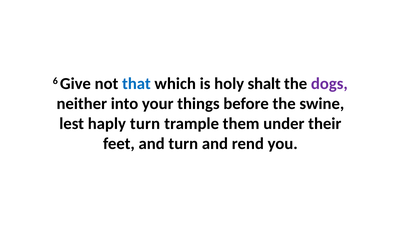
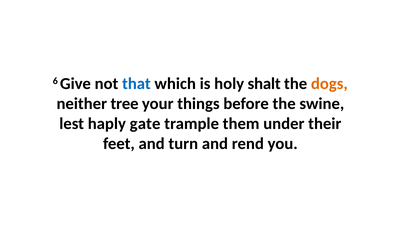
dogs colour: purple -> orange
into: into -> tree
haply turn: turn -> gate
